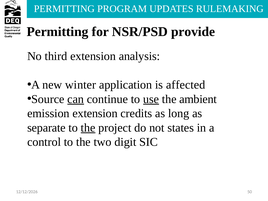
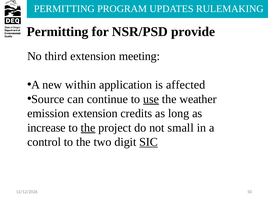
analysis: analysis -> meeting
winter: winter -> within
can underline: present -> none
ambient: ambient -> weather
separate: separate -> increase
states: states -> small
SIC underline: none -> present
